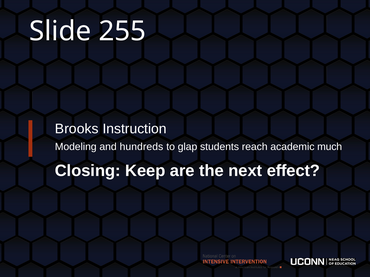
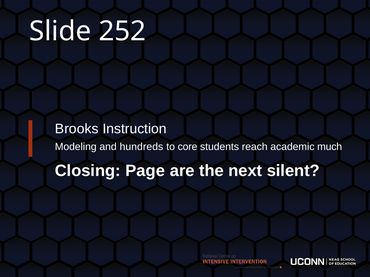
255: 255 -> 252
glap: glap -> core
Keep: Keep -> Page
effect: effect -> silent
